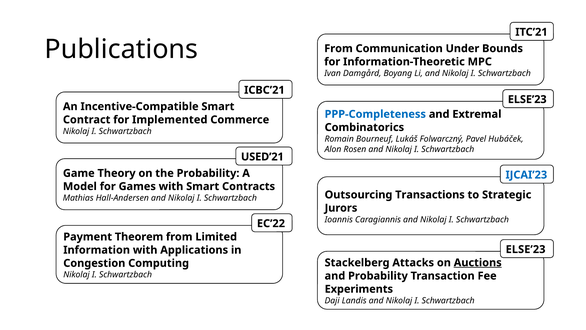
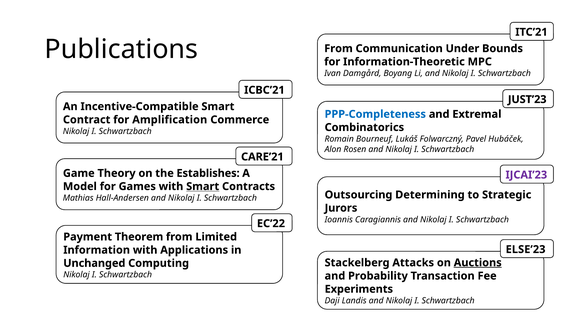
ELSE’23 at (527, 99): ELSE’23 -> JUST’23
Implemented: Implemented -> Amplification
USED’21: USED’21 -> CARE’21
the Probability: Probability -> Establishes
IJCAI’23 colour: blue -> purple
Smart at (203, 186) underline: none -> present
Transactions: Transactions -> Determining
Congestion: Congestion -> Unchanged
